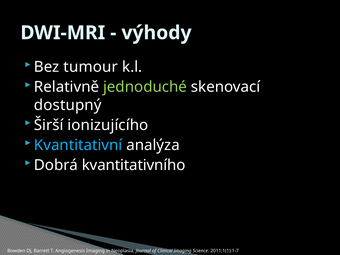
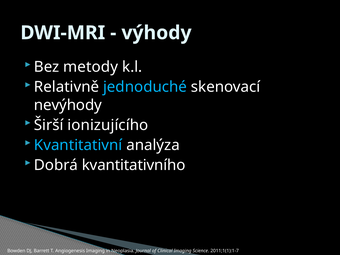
tumour: tumour -> metody
jednoduché colour: light green -> light blue
dostupný: dostupný -> nevýhody
